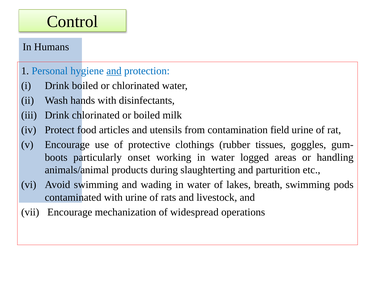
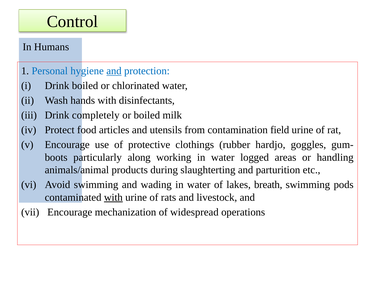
Drink chlorinated: chlorinated -> completely
tissues: tissues -> hardjo
onset: onset -> along
with at (113, 197) underline: none -> present
